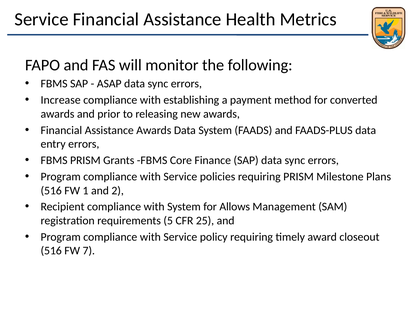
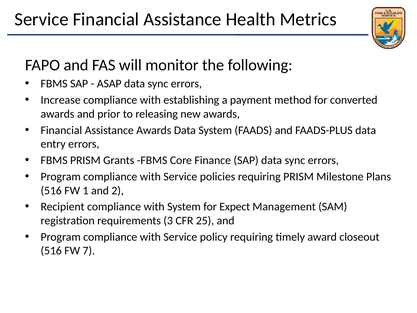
Allows: Allows -> Expect
5: 5 -> 3
